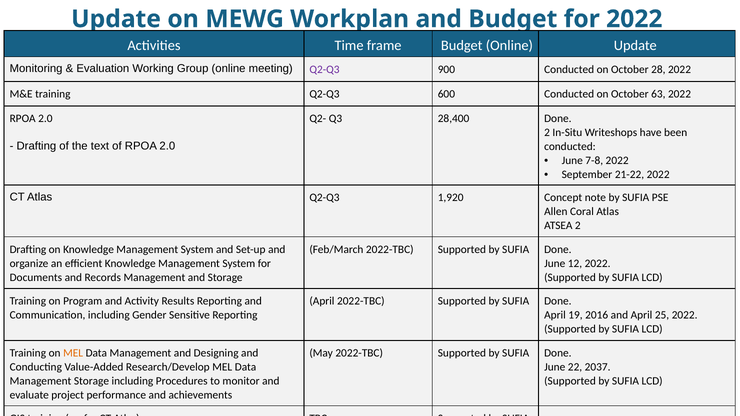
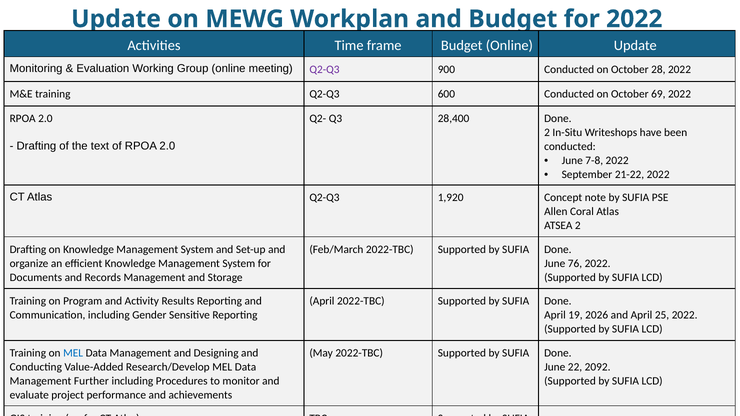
63: 63 -> 69
12: 12 -> 76
2016: 2016 -> 2026
MEL at (73, 353) colour: orange -> blue
2037: 2037 -> 2092
Management Storage: Storage -> Further
